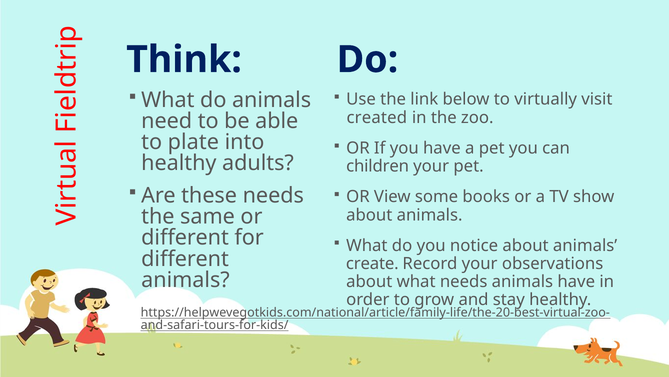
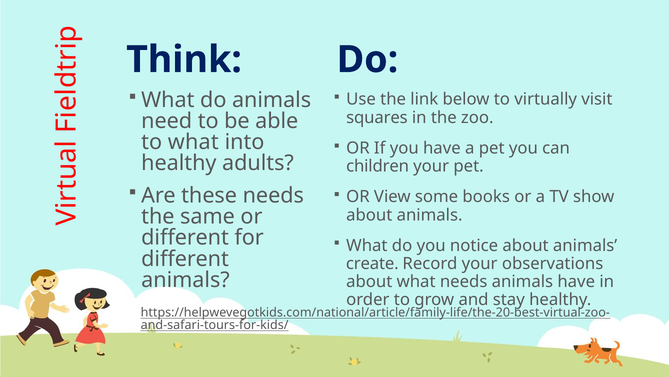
created: created -> squares
to plate: plate -> what
